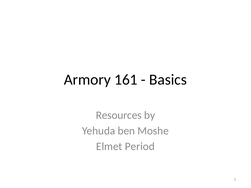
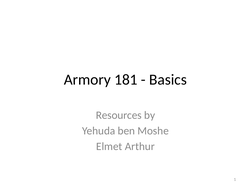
161: 161 -> 181
Period: Period -> Arthur
